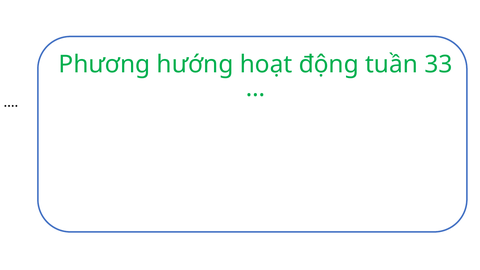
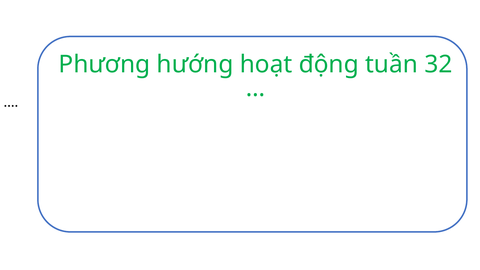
33: 33 -> 32
